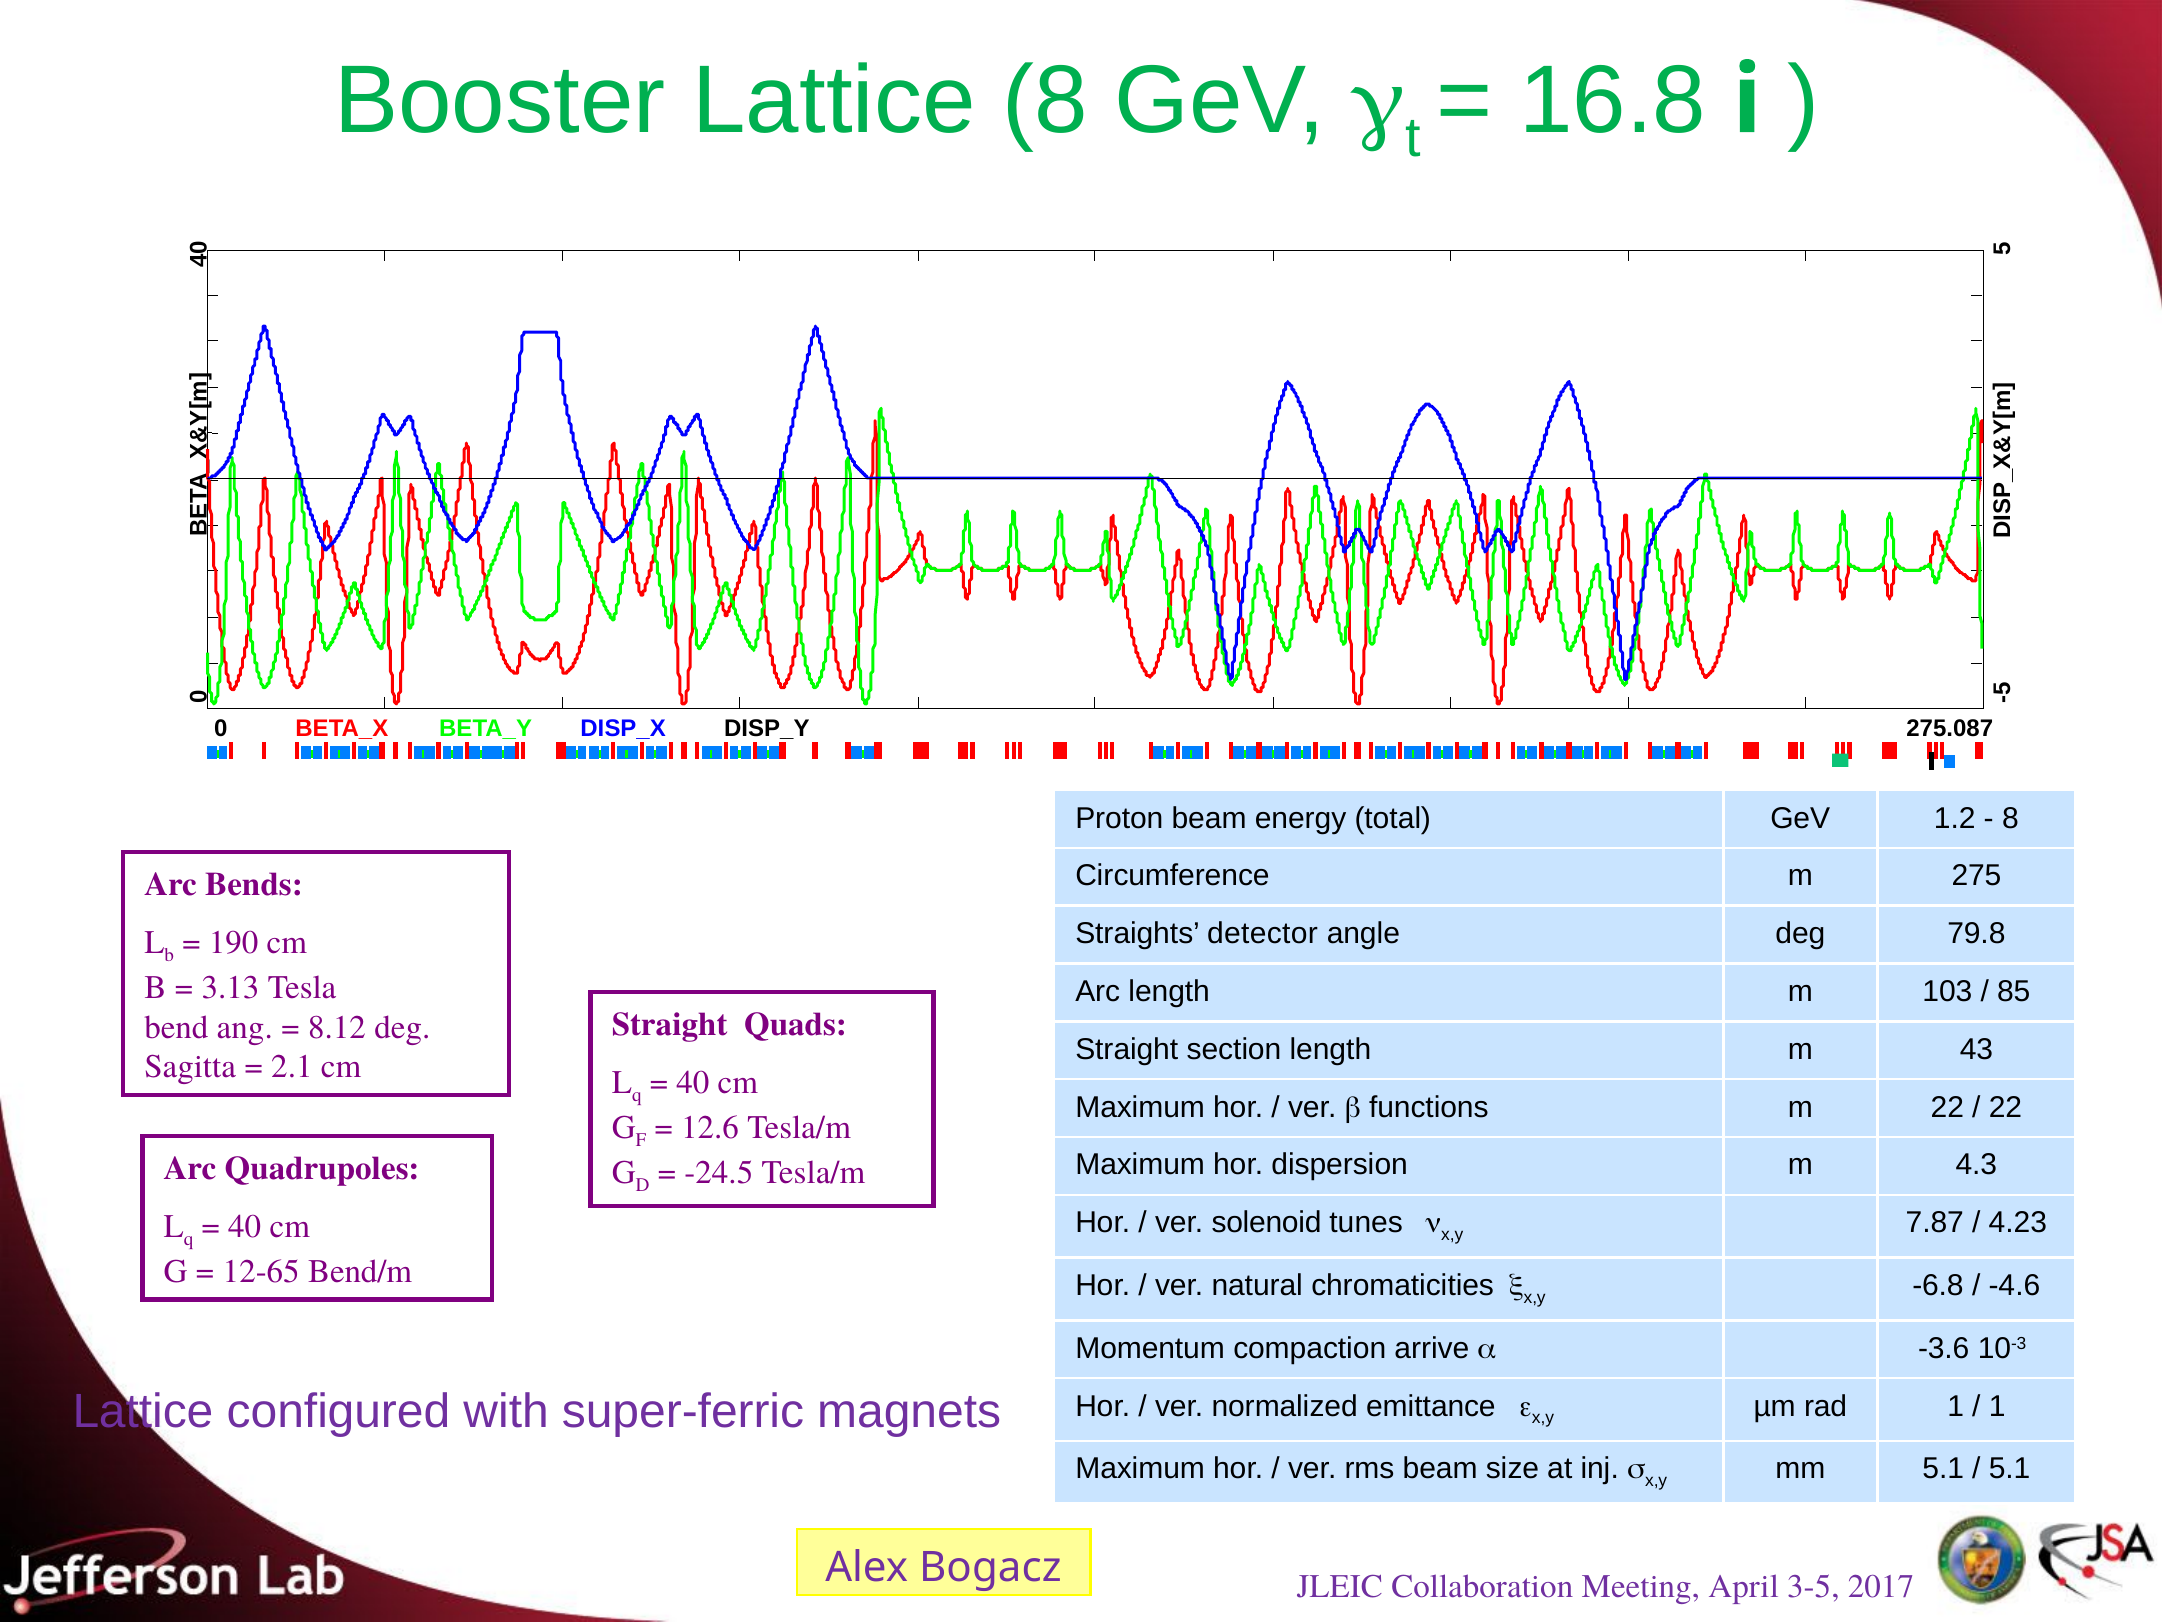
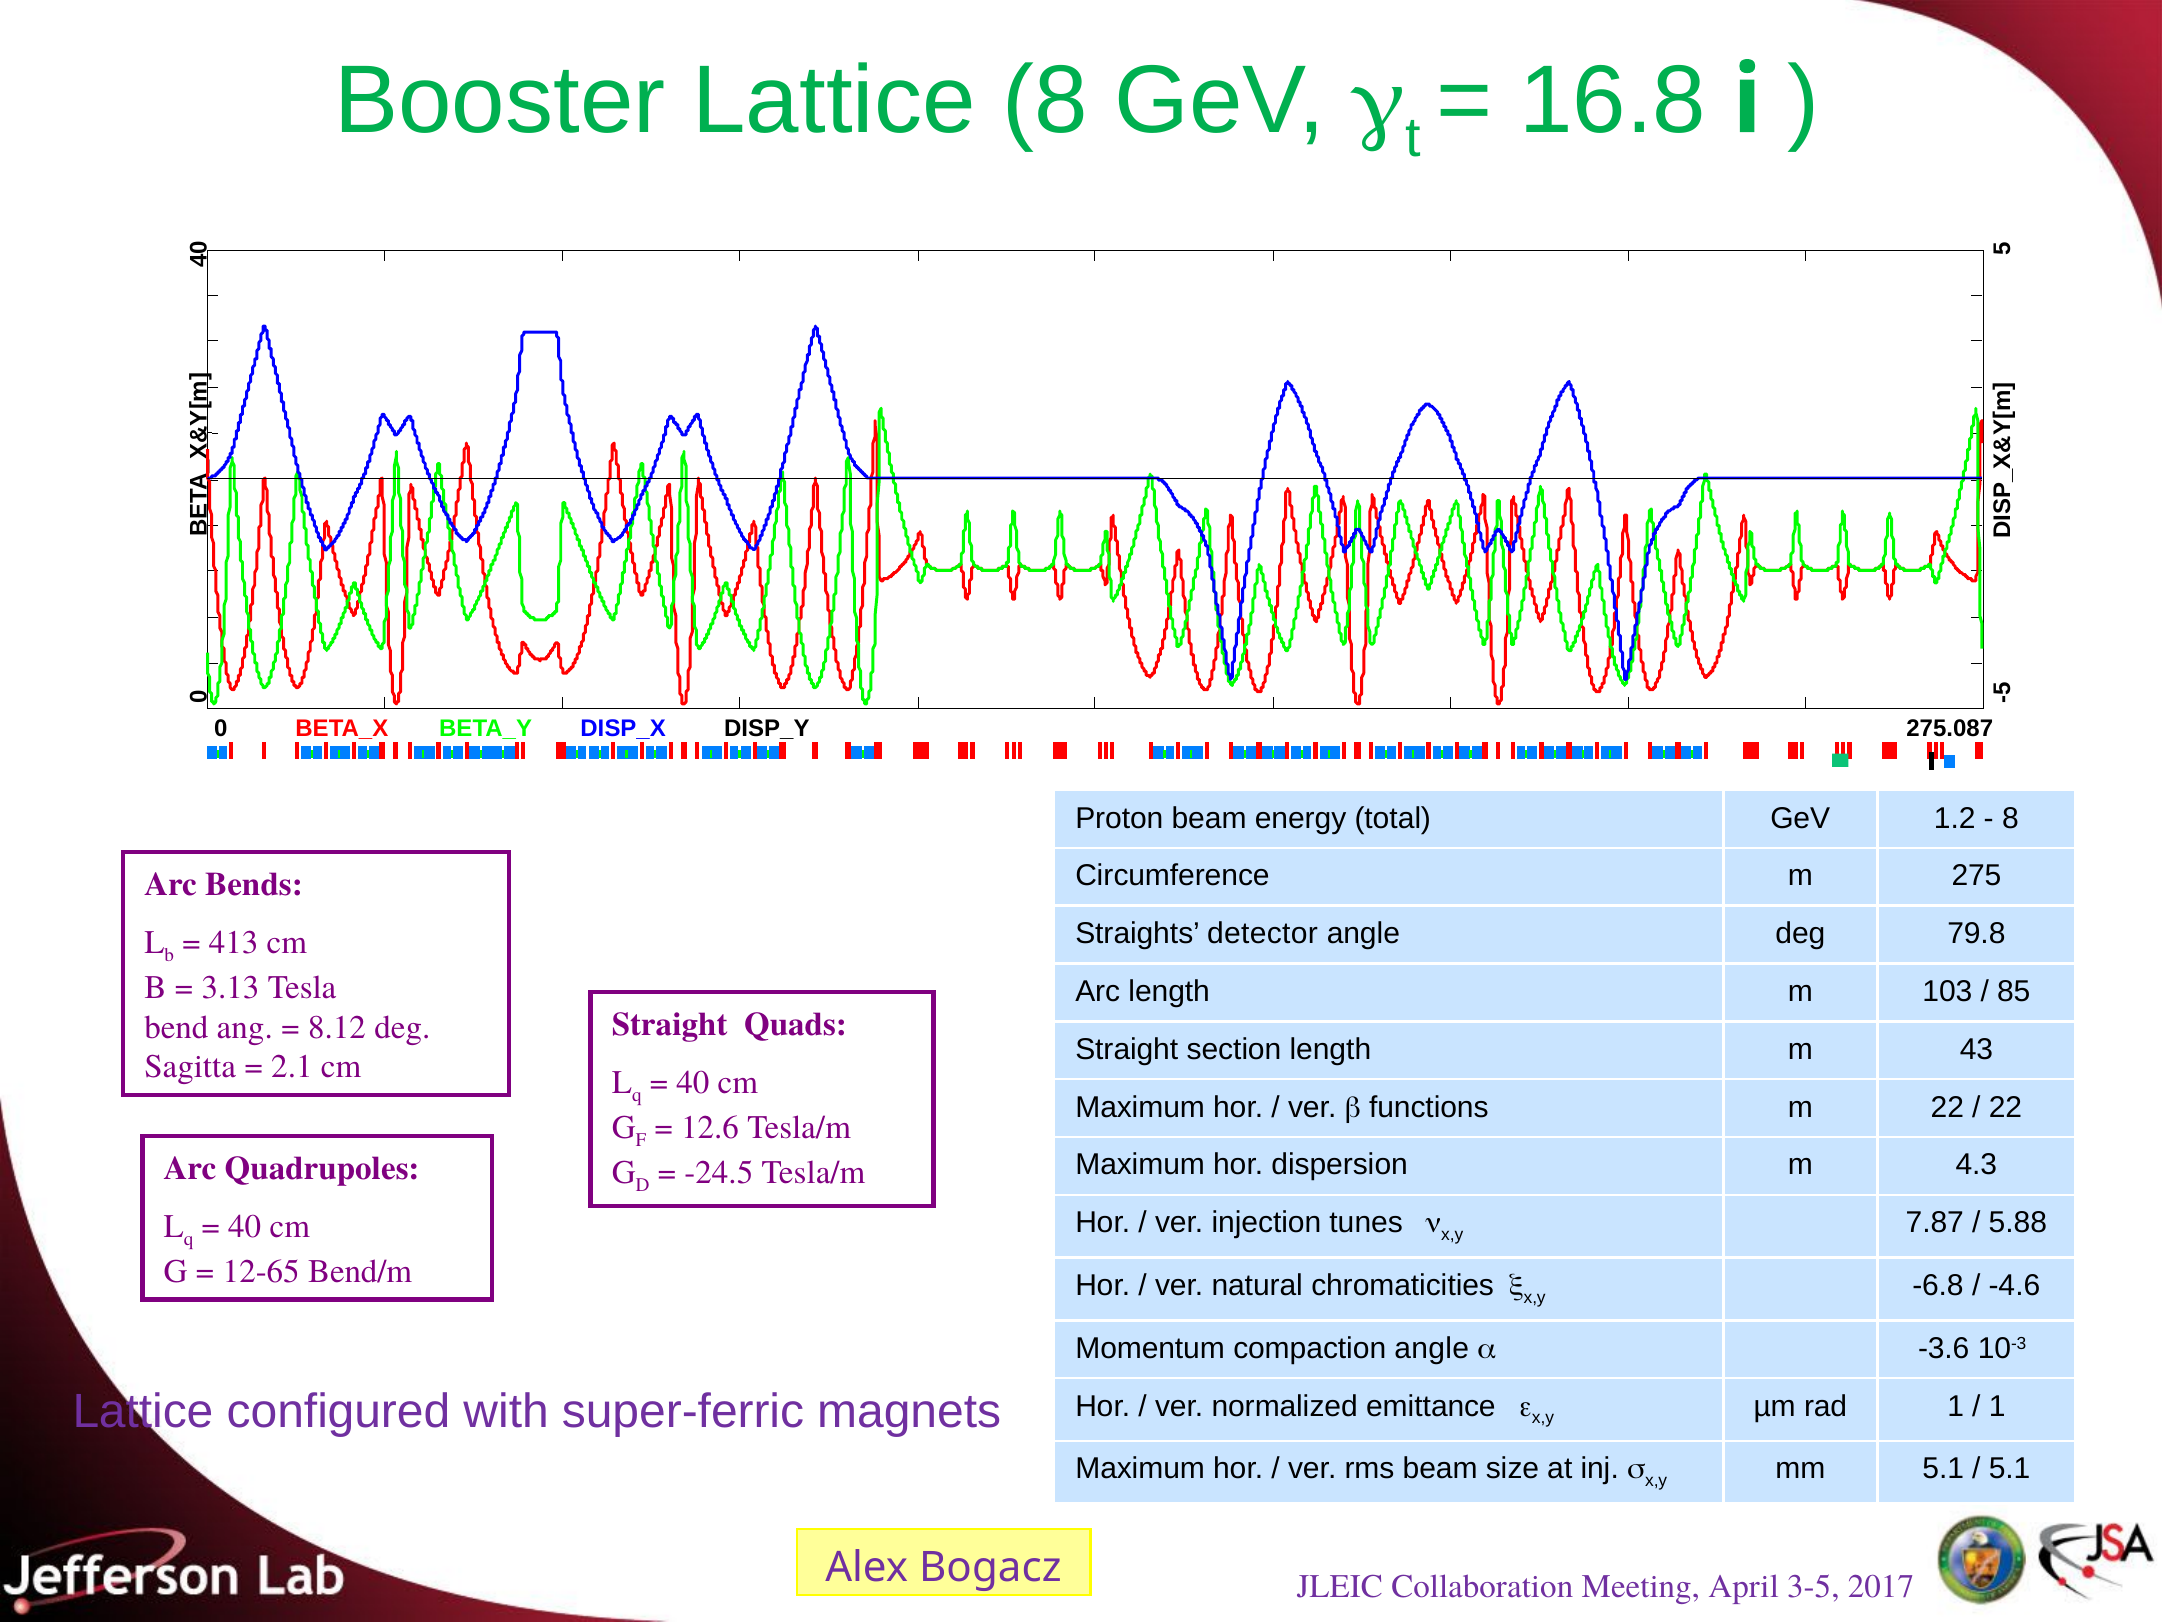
190: 190 -> 413
solenoid: solenoid -> injection
4.23: 4.23 -> 5.88
compaction arrive: arrive -> angle
